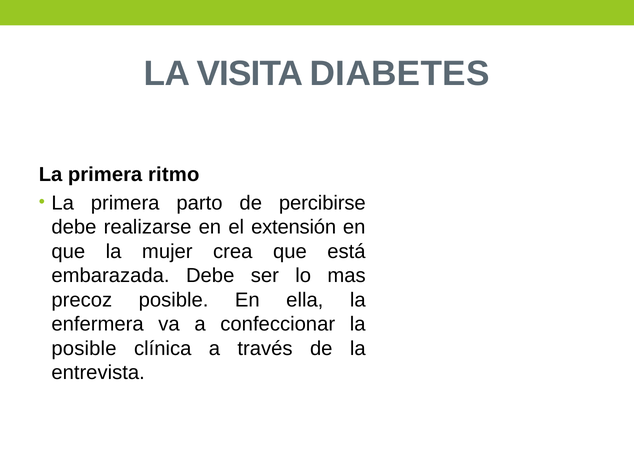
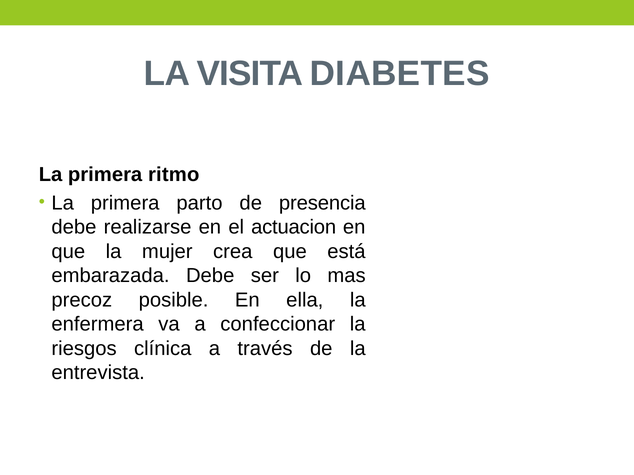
percibirse: percibirse -> presencia
extensión: extensión -> actuacion
posible at (84, 349): posible -> riesgos
